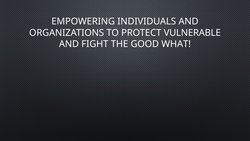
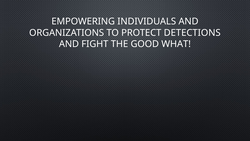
VULNERABLE: VULNERABLE -> DETECTIONS
